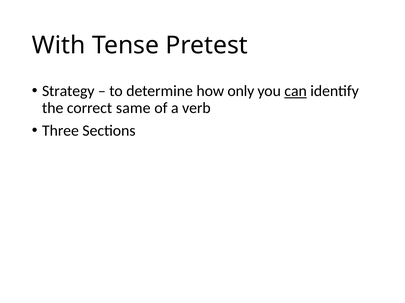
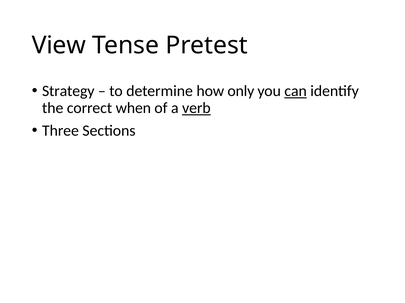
With: With -> View
same: same -> when
verb underline: none -> present
